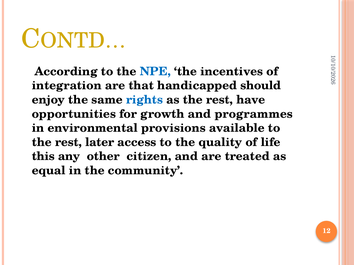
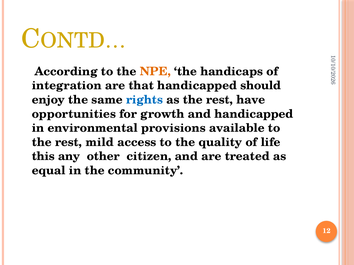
NPE colour: blue -> orange
incentives: incentives -> handicaps
and programmes: programmes -> handicapped
later: later -> mild
